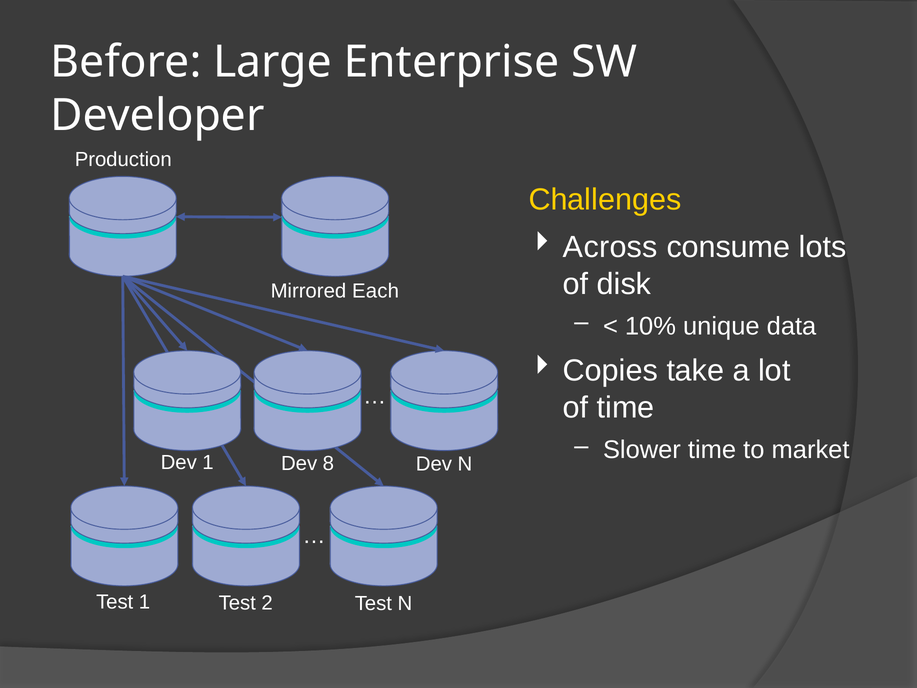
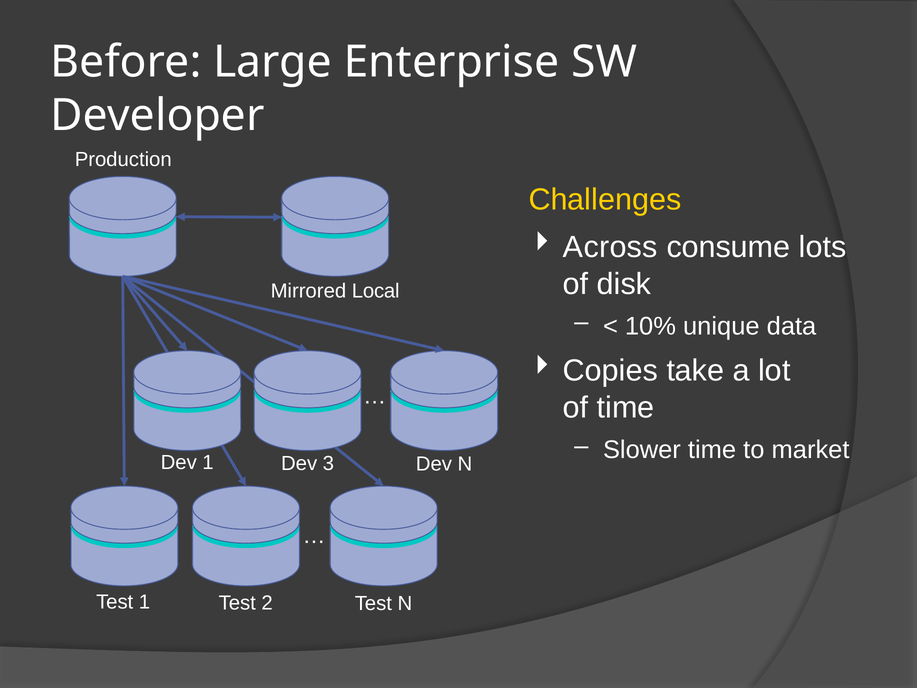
Each: Each -> Local
8: 8 -> 3
